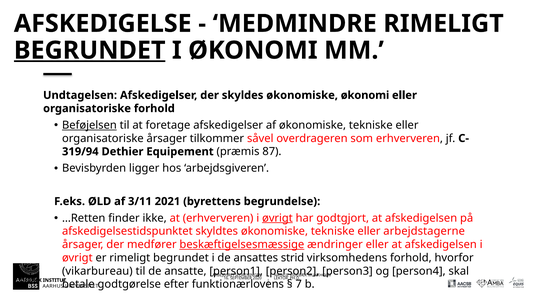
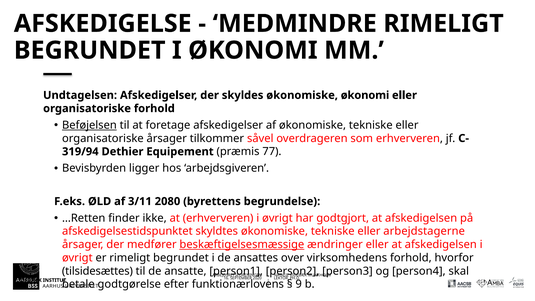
BEGRUNDET at (90, 50) underline: present -> none
87: 87 -> 77
2021: 2021 -> 2080
øvrigt at (277, 218) underline: present -> none
strid: strid -> over
vikarbureau: vikarbureau -> tilsidesættes
7: 7 -> 9
